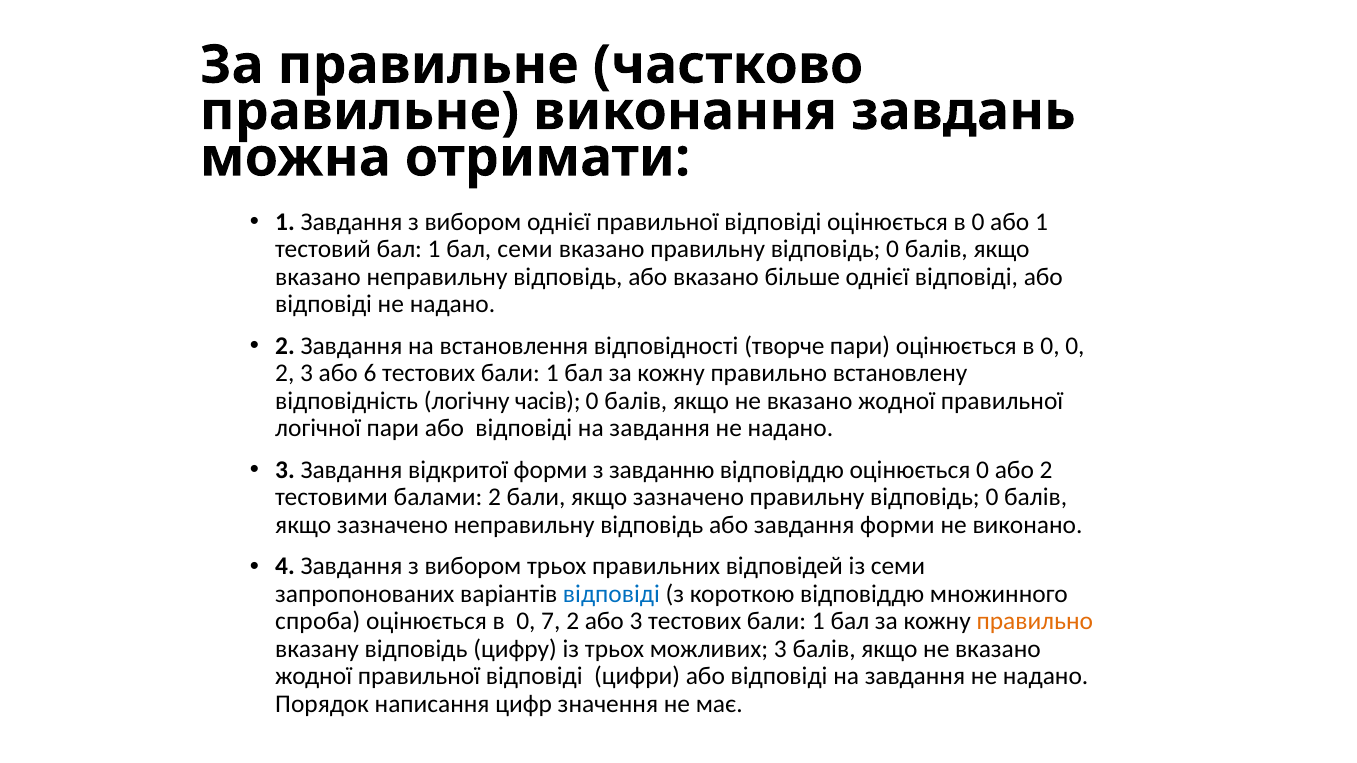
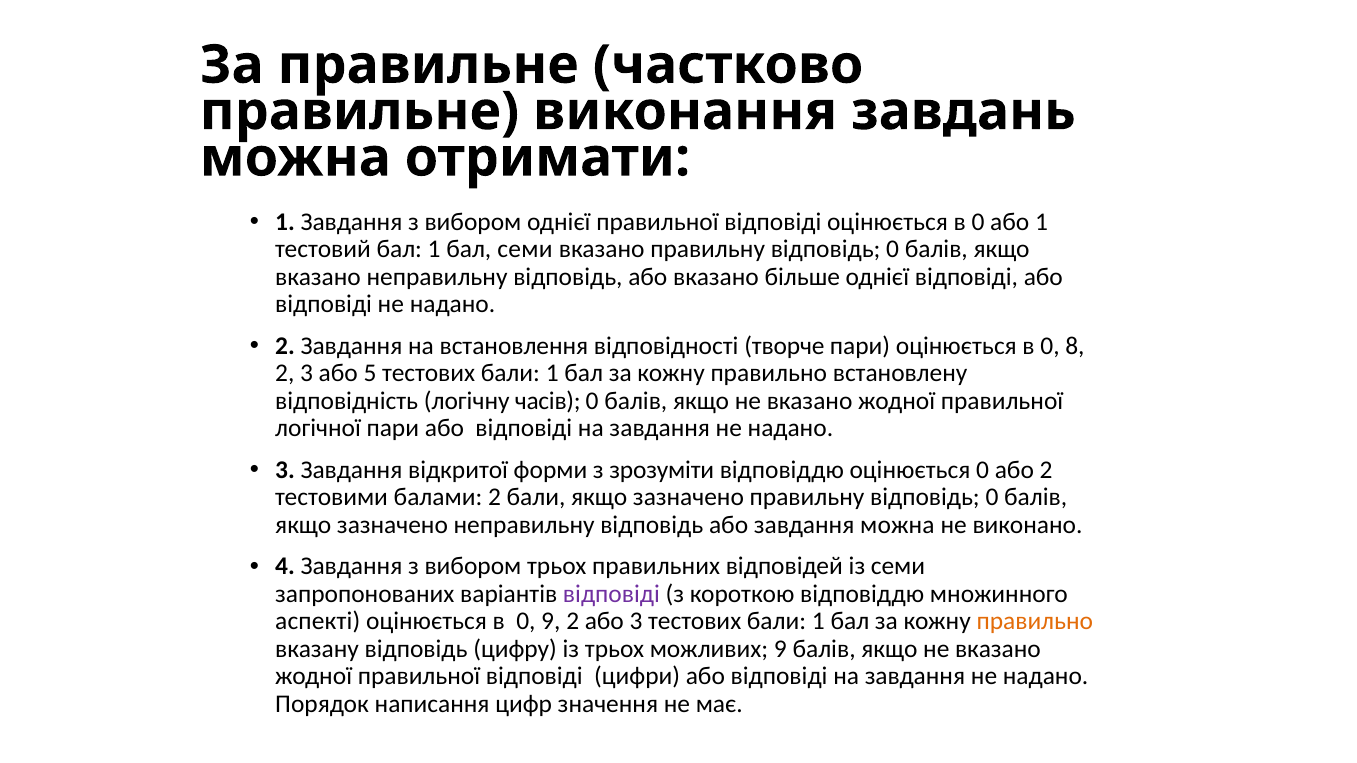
0 0: 0 -> 8
6: 6 -> 5
завданню: завданню -> зрозуміти
завдання форми: форми -> можна
відповіді at (611, 594) colour: blue -> purple
спроба: спроба -> аспекті
0 7: 7 -> 9
можливих 3: 3 -> 9
